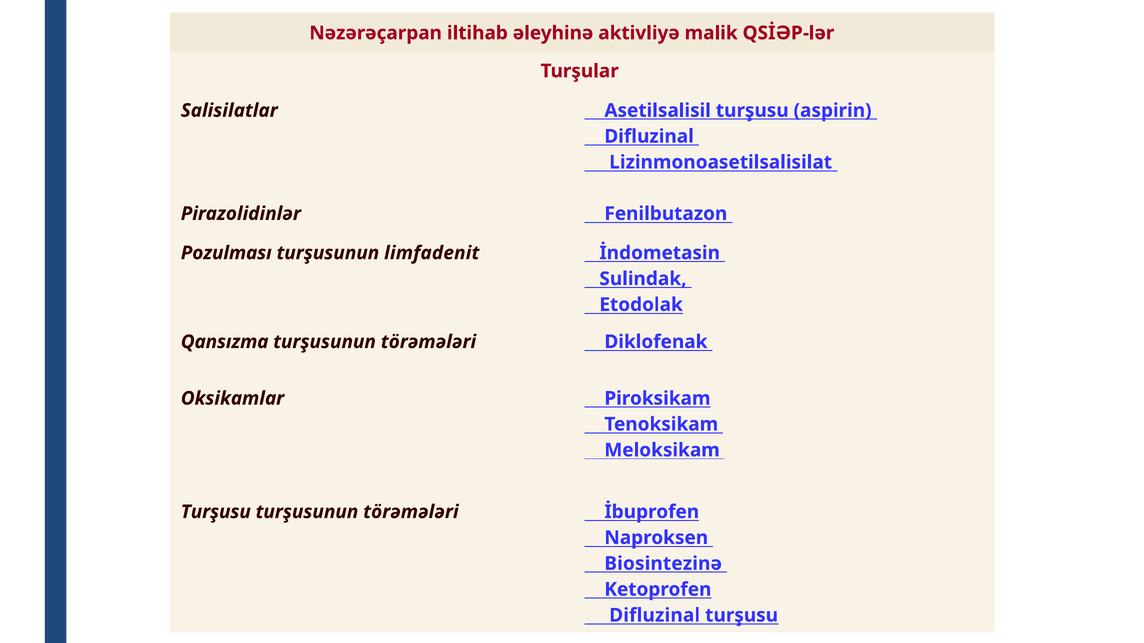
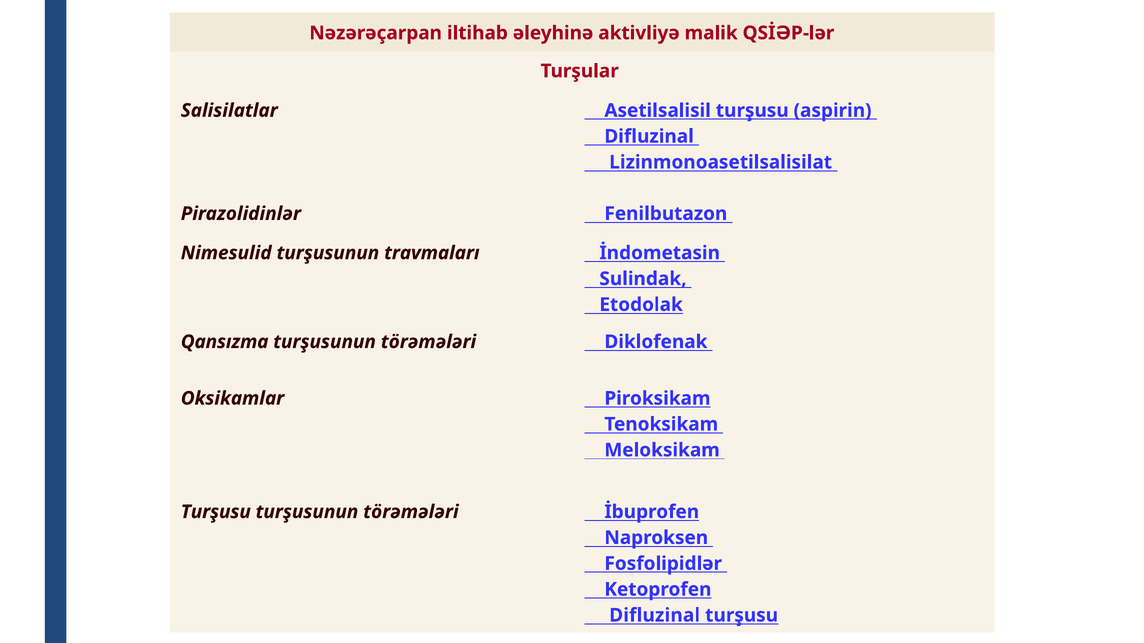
Pozulması: Pozulması -> Nimesulid
limfadenit: limfadenit -> travmaları
Biosintezinə: Biosintezinə -> Fosfolipidlər
